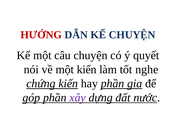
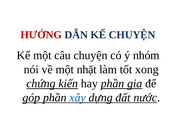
quyết: quyết -> nhóm
một kiến: kiến -> nhặt
nghe: nghe -> xong
xây colour: purple -> blue
